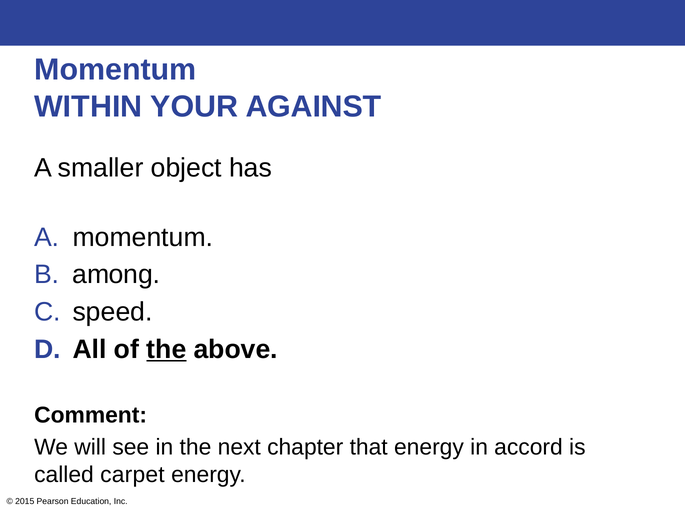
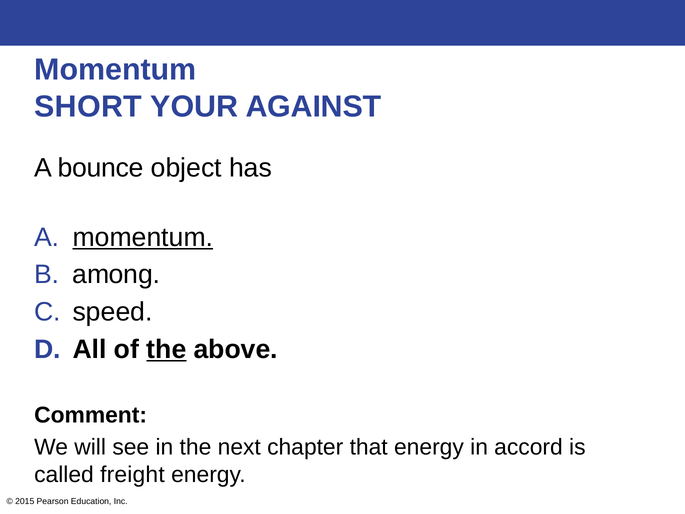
WITHIN: WITHIN -> SHORT
smaller: smaller -> bounce
momentum at (143, 237) underline: none -> present
carpet: carpet -> freight
